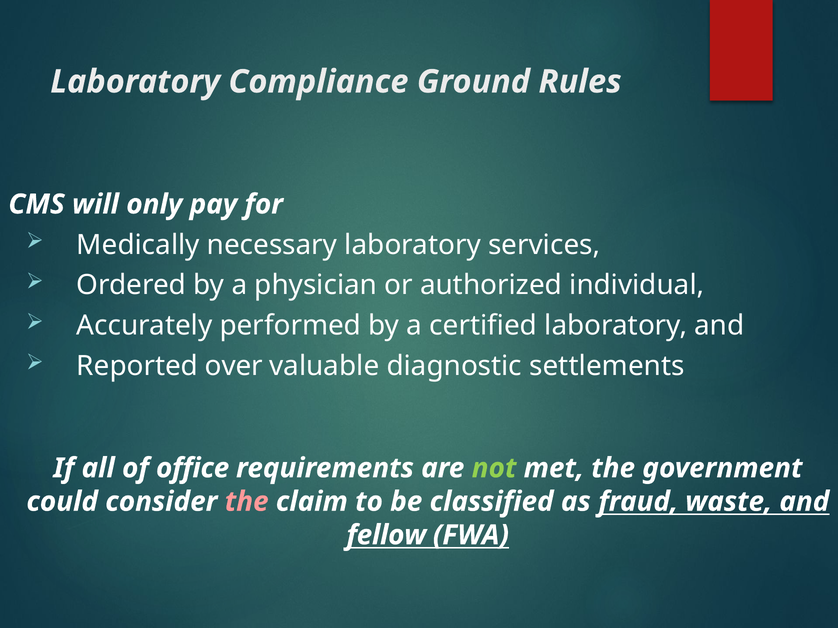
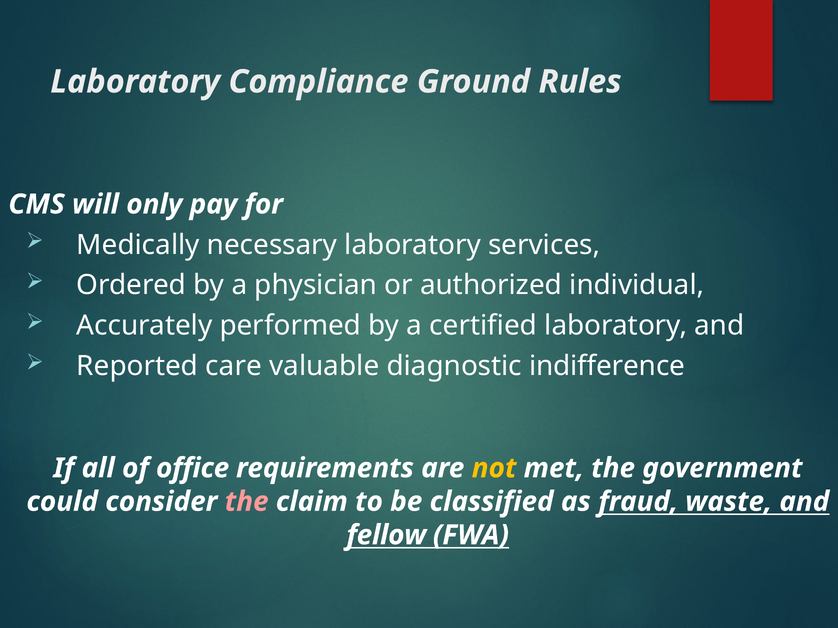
over: over -> care
settlements: settlements -> indifference
not colour: light green -> yellow
